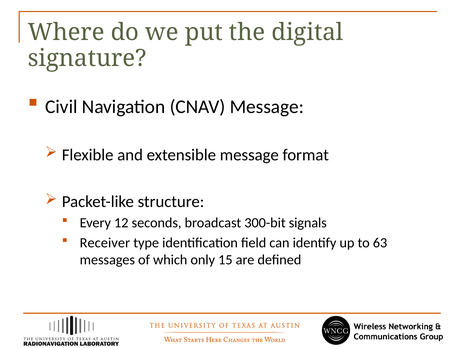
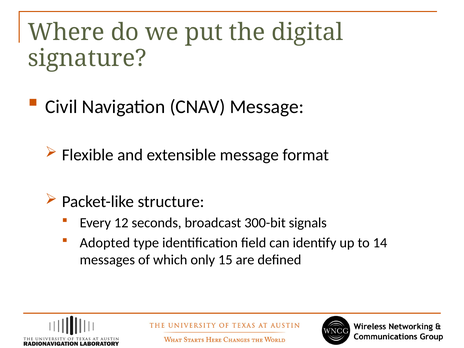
Receiver: Receiver -> Adopted
63: 63 -> 14
